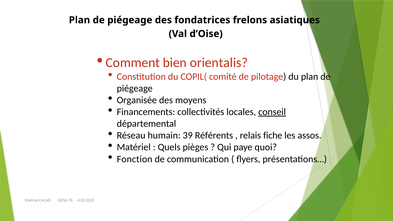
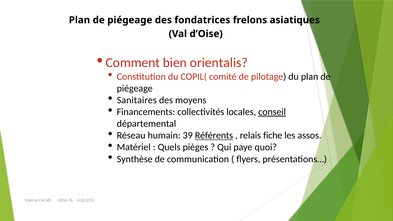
Organisée: Organisée -> Sanitaires
Référents underline: none -> present
Fonction: Fonction -> Synthèse
